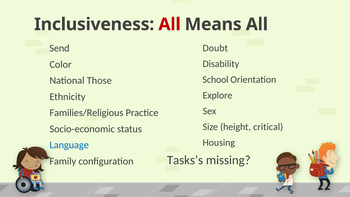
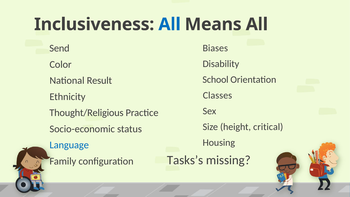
All at (170, 24) colour: red -> blue
Doubt: Doubt -> Biases
Those: Those -> Result
Explore: Explore -> Classes
Families/Religious: Families/Religious -> Thought/Religious
